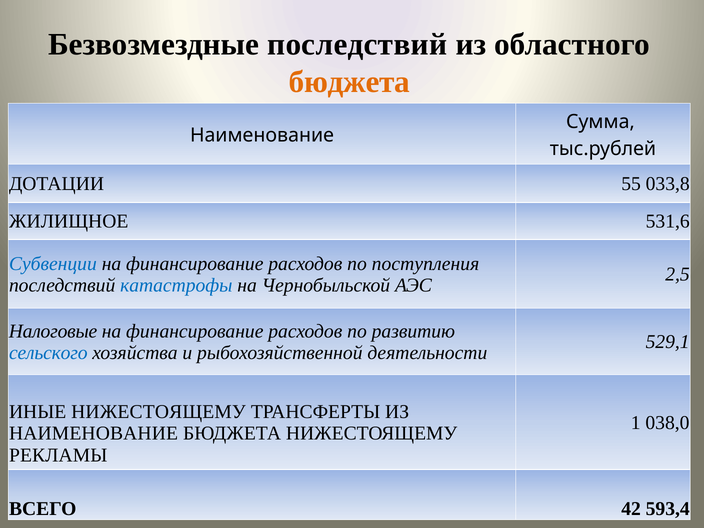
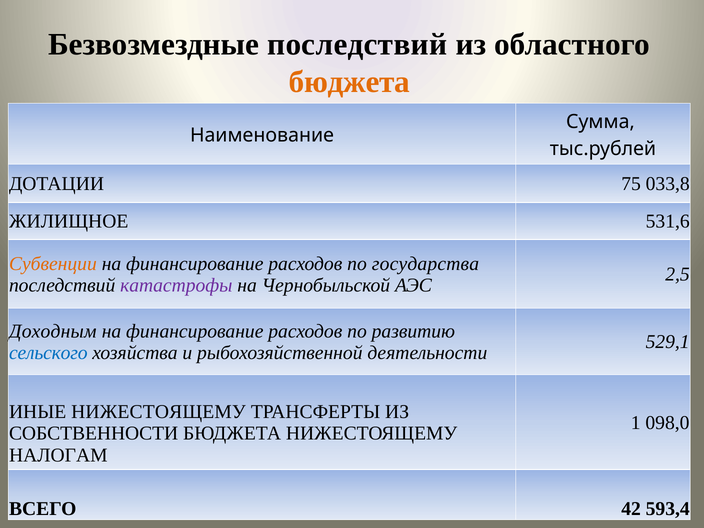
55: 55 -> 75
Субвенции colour: blue -> orange
поступления: поступления -> государства
катастрофы colour: blue -> purple
Налоговые: Налоговые -> Доходным
038,0: 038,0 -> 098,0
НАИМЕНОВАНИЕ at (93, 434): НАИМЕНОВАНИЕ -> СОБСТВЕННОСТИ
РЕКЛАМЫ: РЕКЛАМЫ -> НАЛОГАМ
